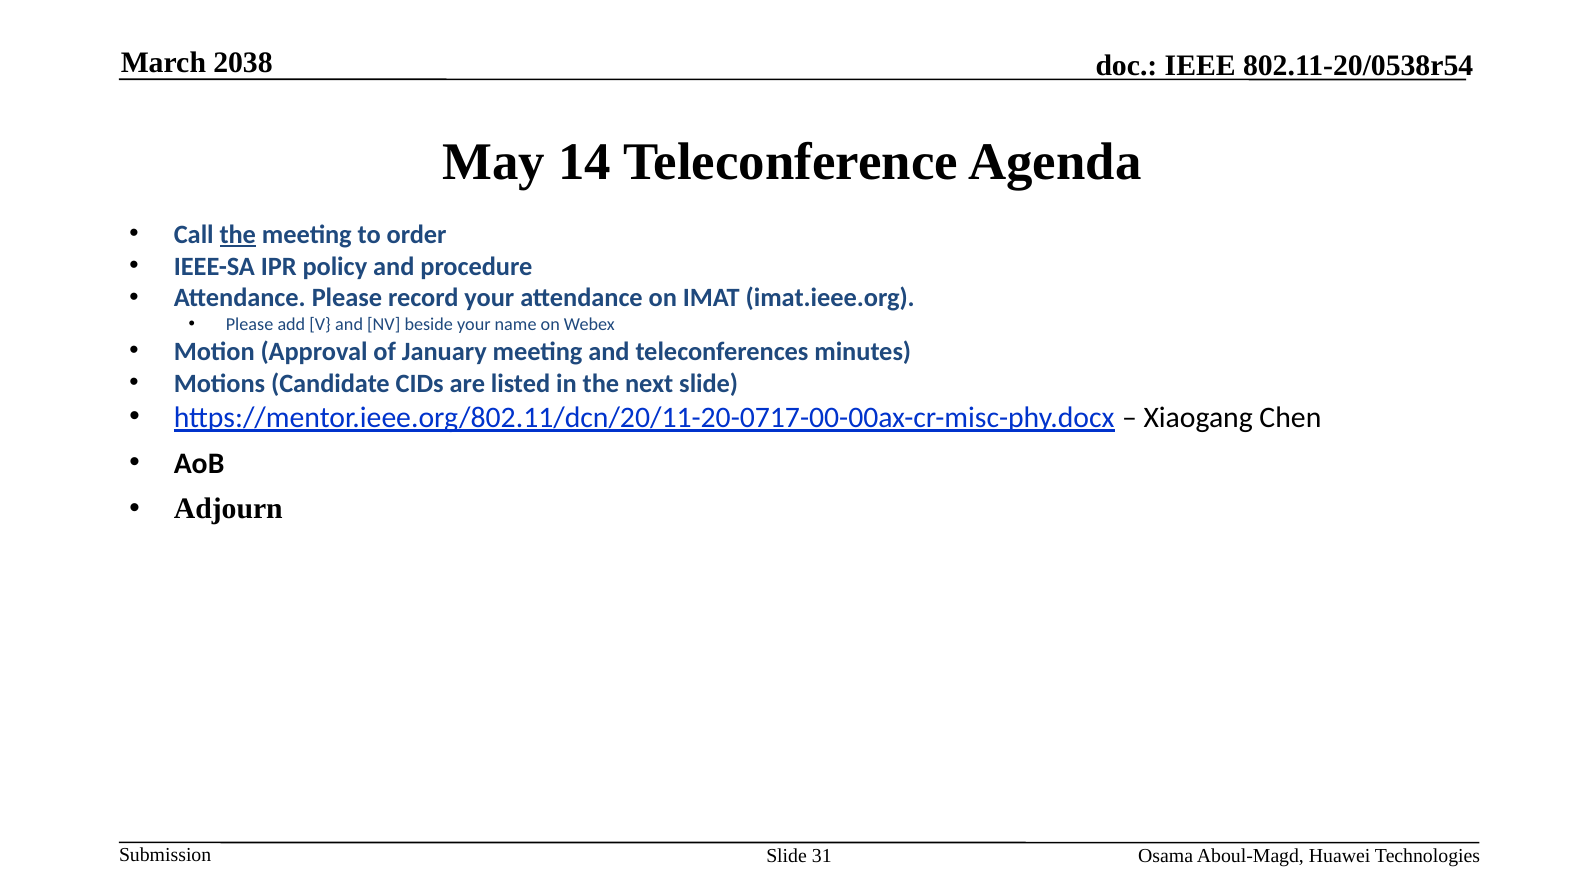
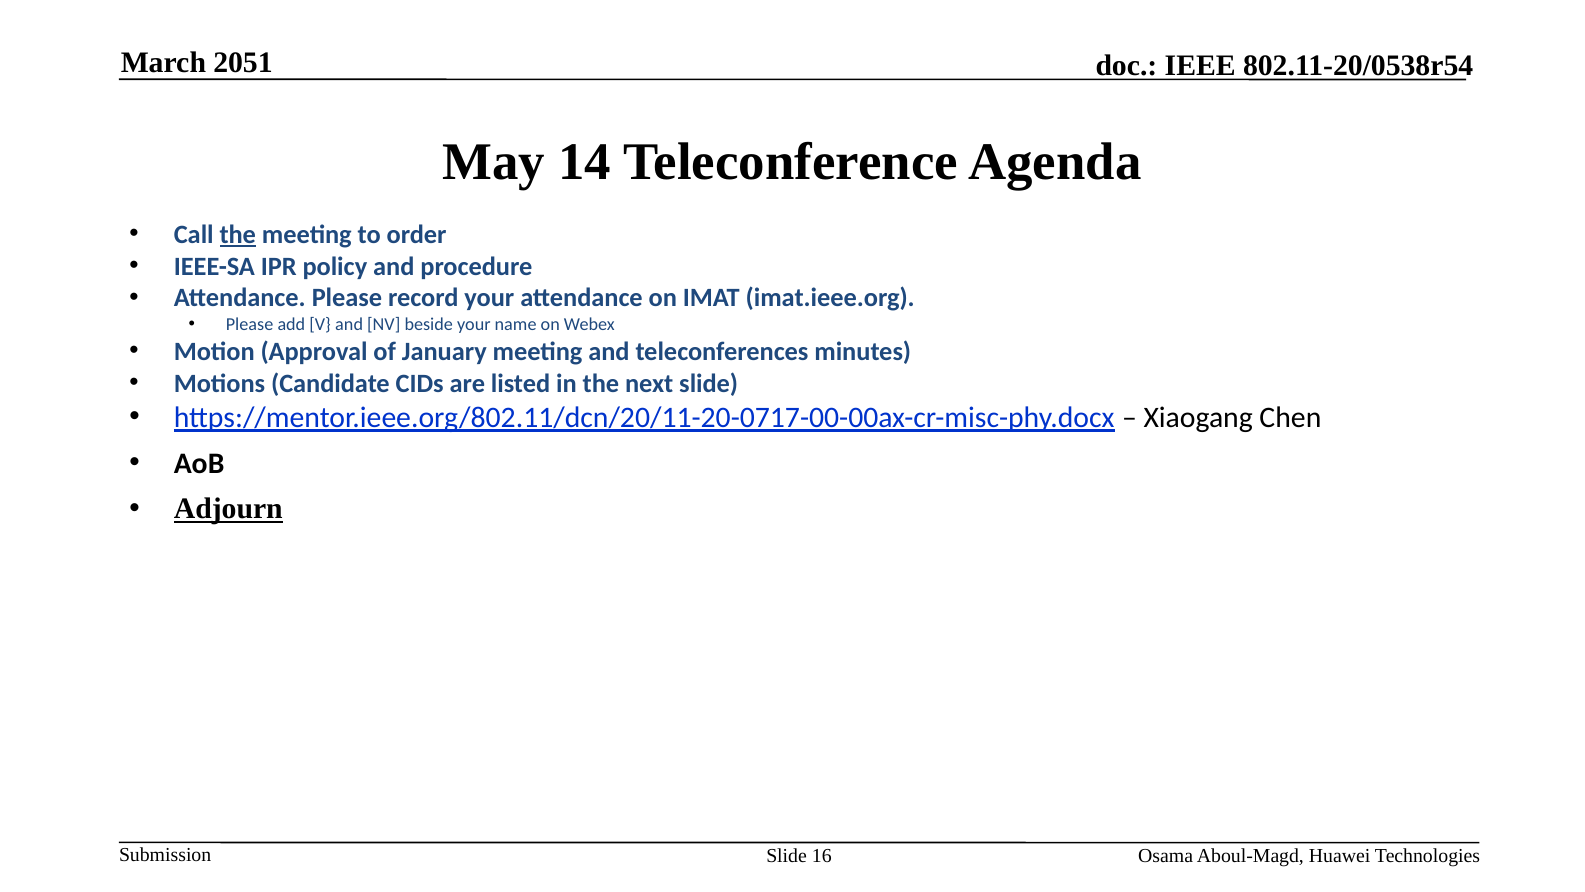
2038: 2038 -> 2051
Adjourn underline: none -> present
31: 31 -> 16
